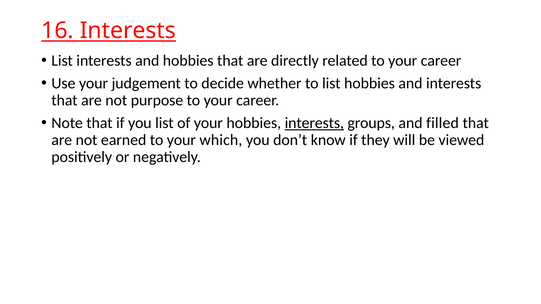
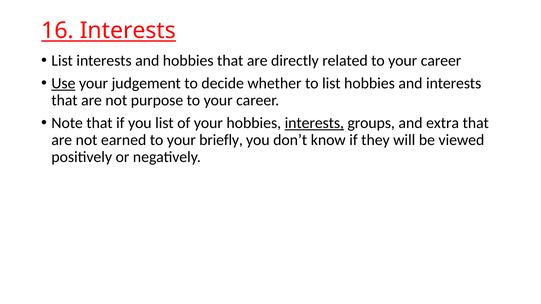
Use underline: none -> present
filled: filled -> extra
which: which -> briefly
